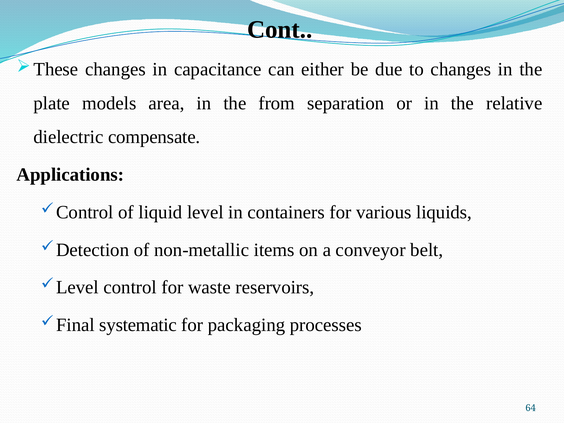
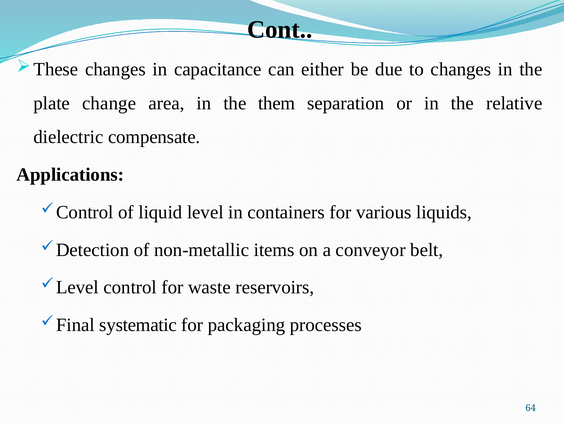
models: models -> change
from: from -> them
